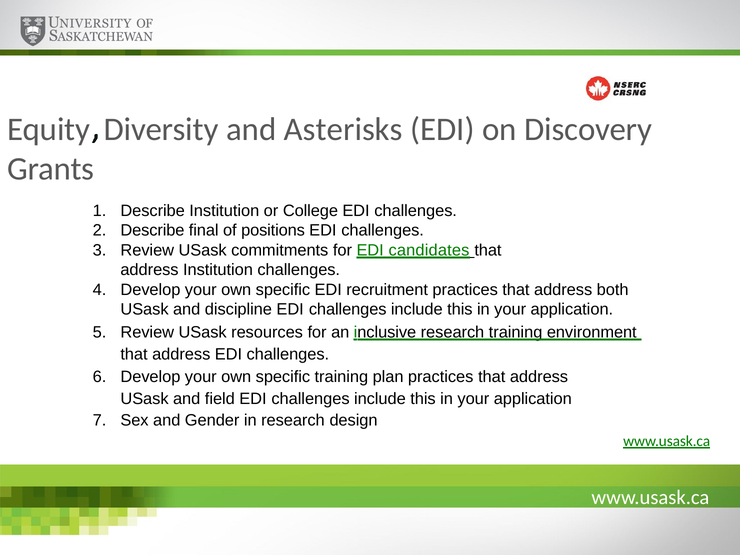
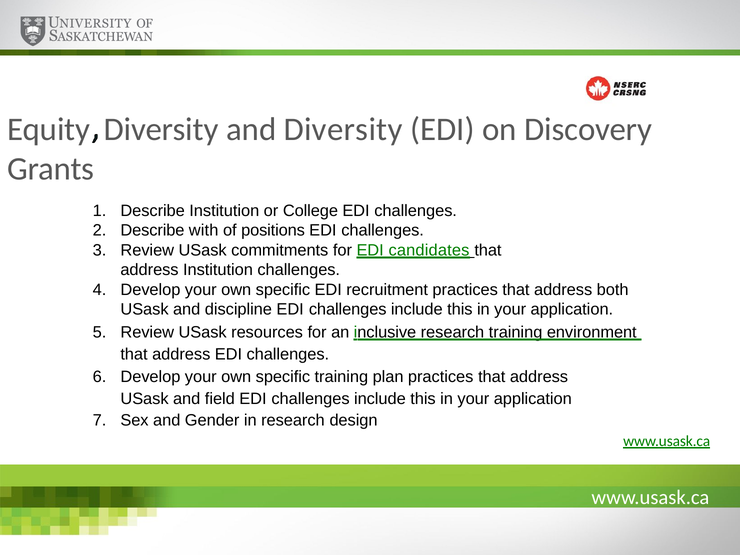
and Asterisks: Asterisks -> Diversity
final: final -> with
